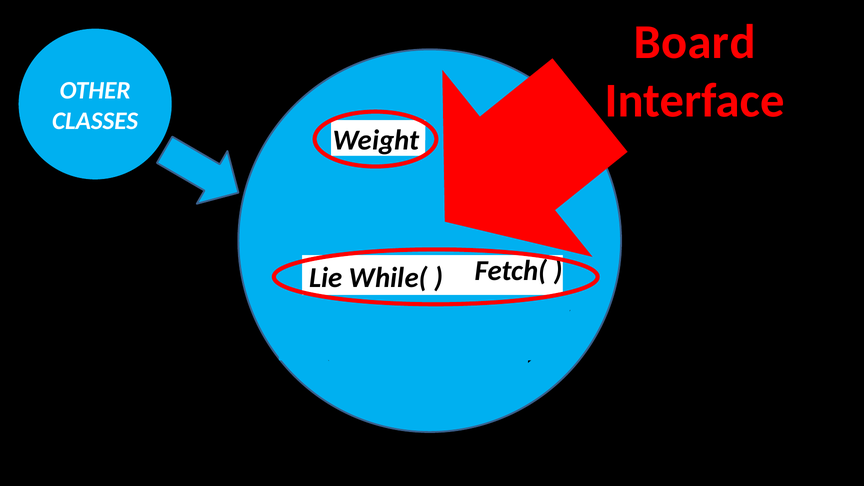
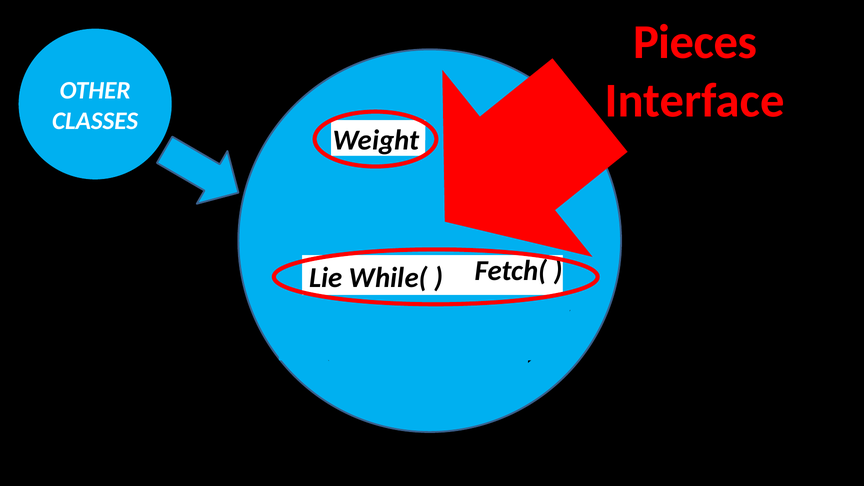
Board: Board -> Pieces
